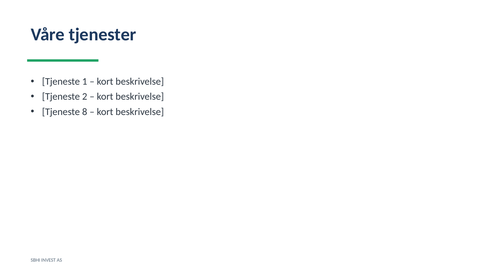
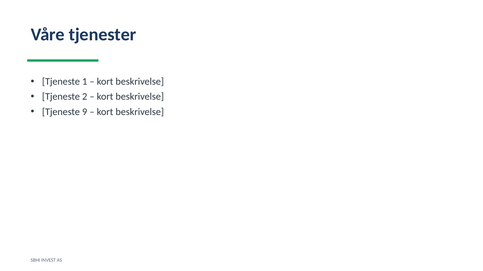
8: 8 -> 9
